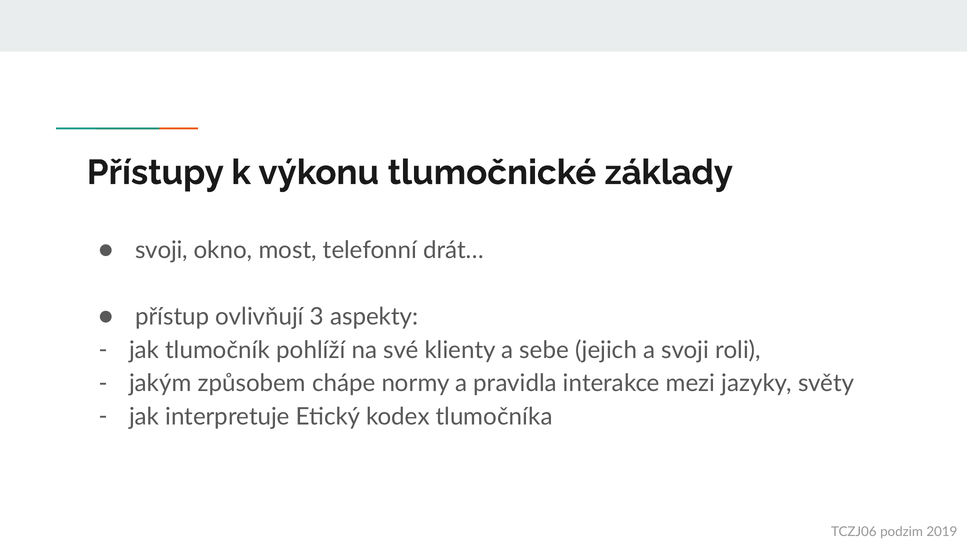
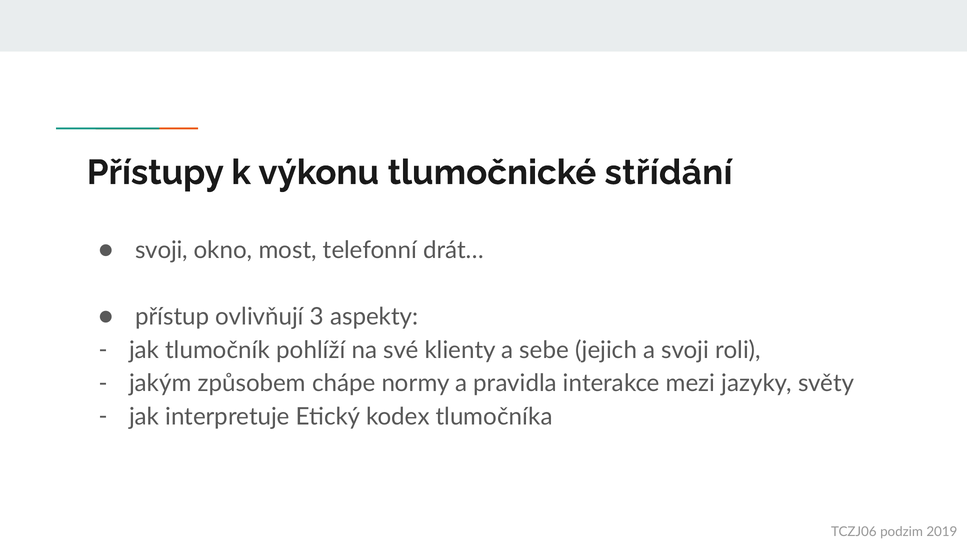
základy: základy -> střídání
